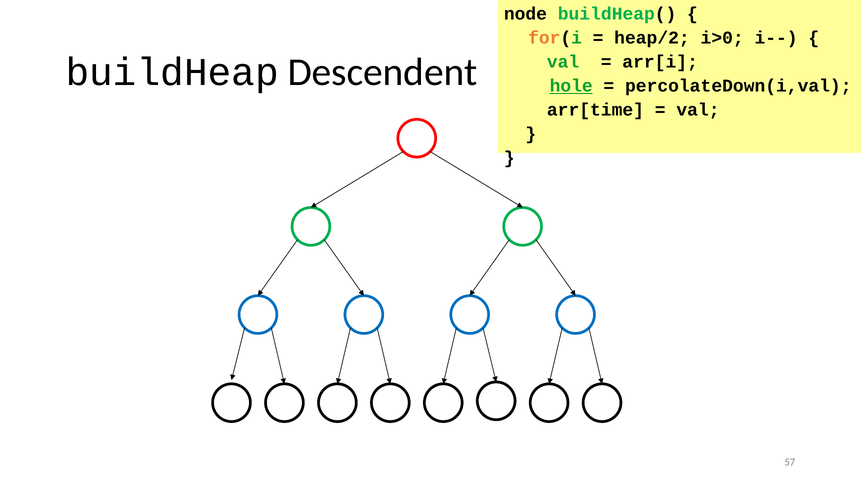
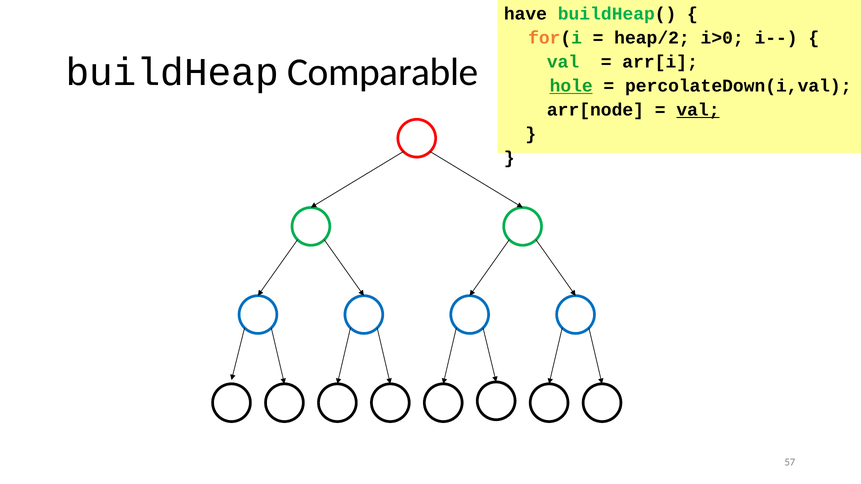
node: node -> have
Descendent: Descendent -> Comparable
arr[time: arr[time -> arr[node
val at (698, 110) underline: none -> present
